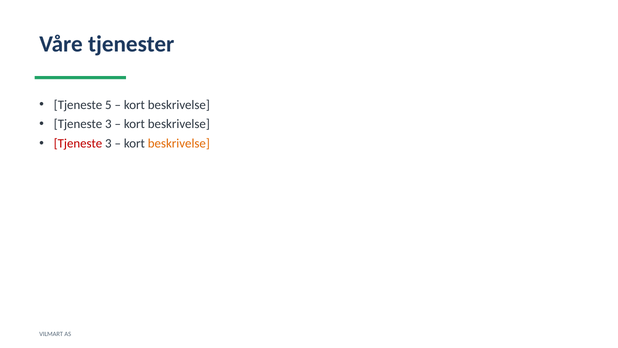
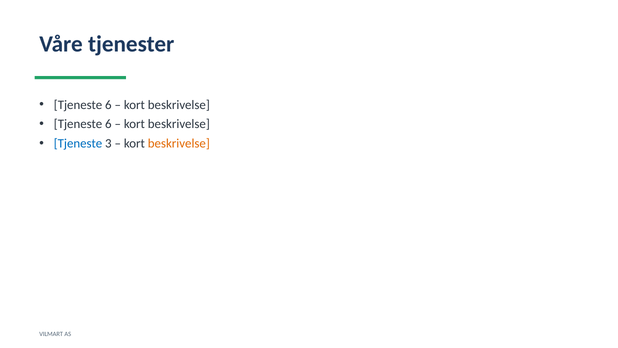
5 at (108, 105): 5 -> 6
3 at (108, 124): 3 -> 6
Tjeneste at (78, 143) colour: red -> blue
